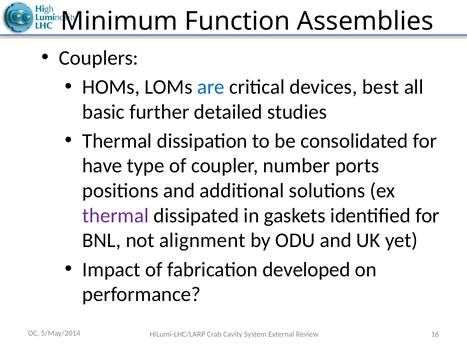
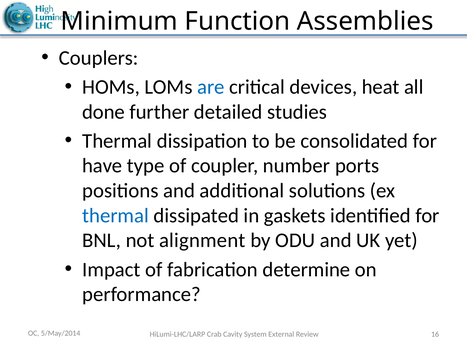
best: best -> heat
basic: basic -> done
thermal at (116, 216) colour: purple -> blue
developed: developed -> determine
